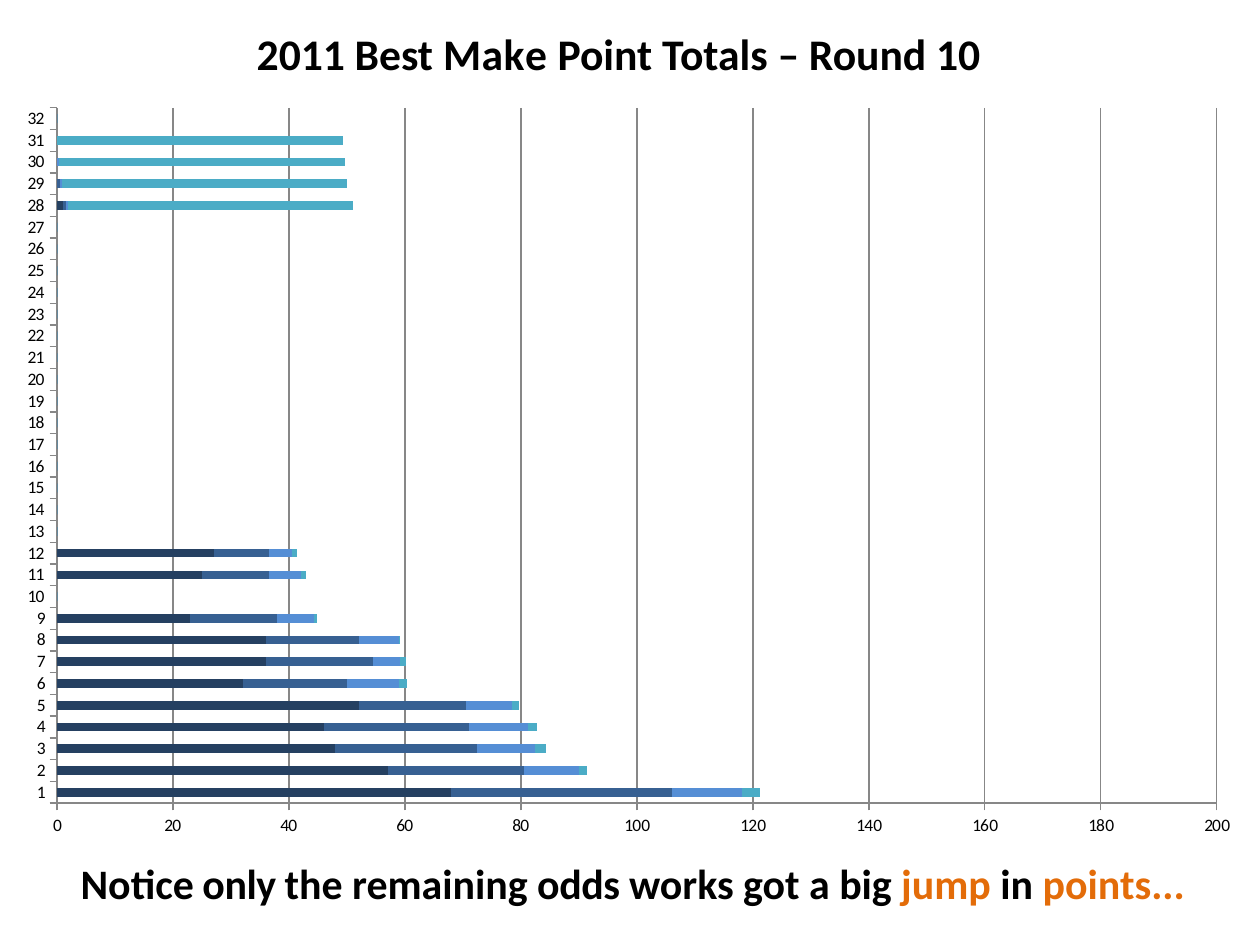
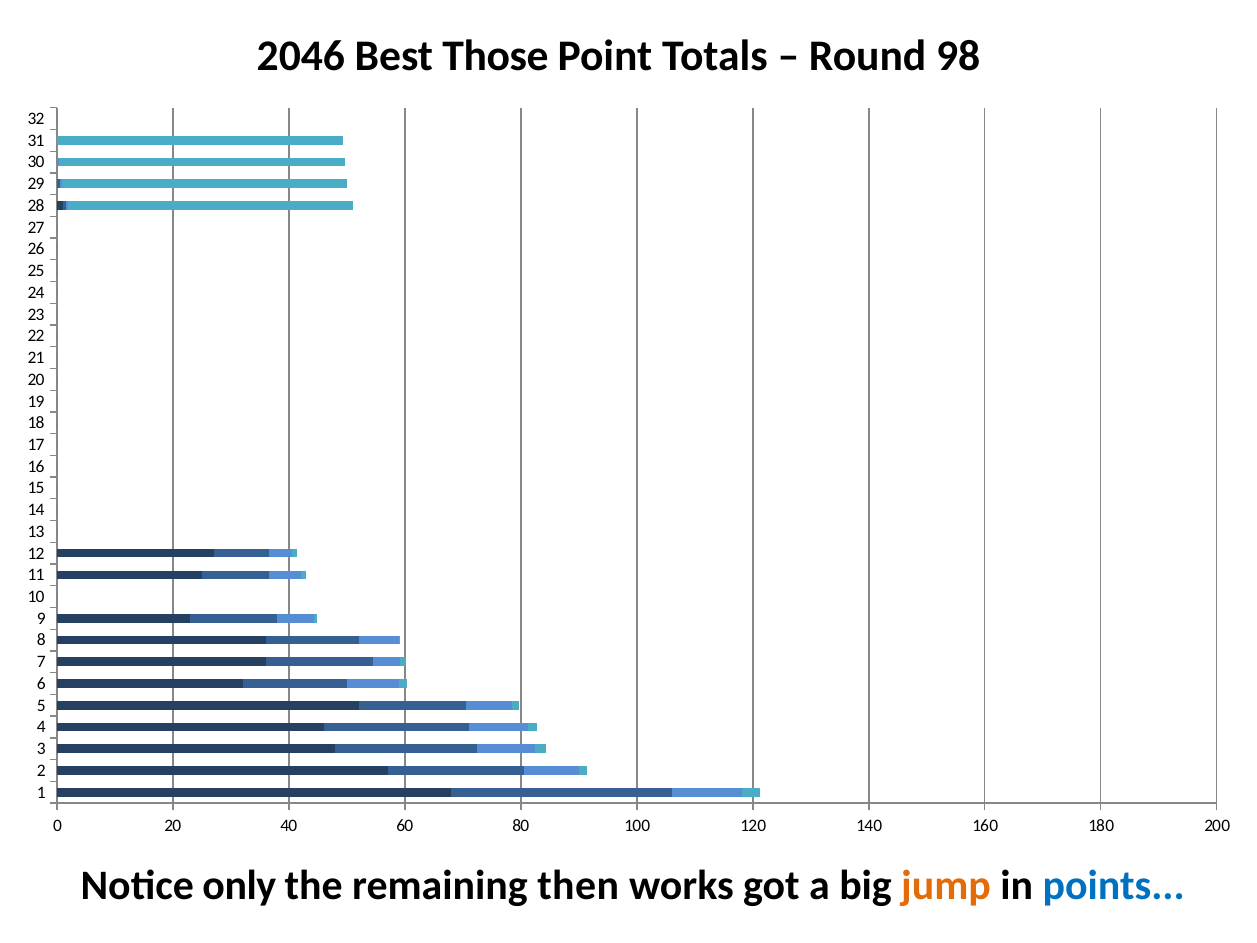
2011: 2011 -> 2046
Make: Make -> Those
Round 10: 10 -> 98
odds: odds -> then
points colour: orange -> blue
